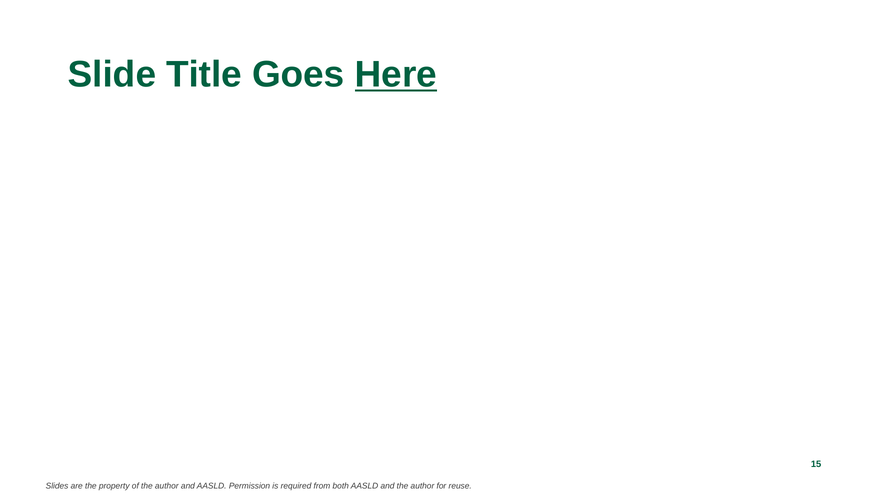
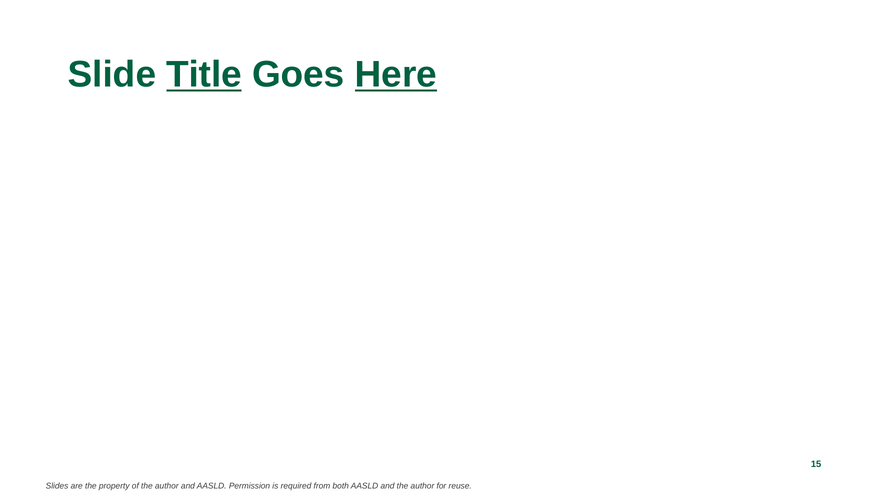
Title underline: none -> present
